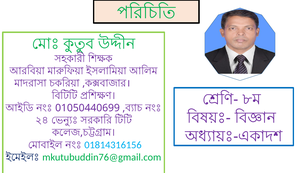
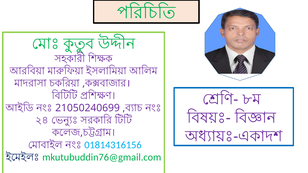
01050440699: 01050440699 -> 21050240699
